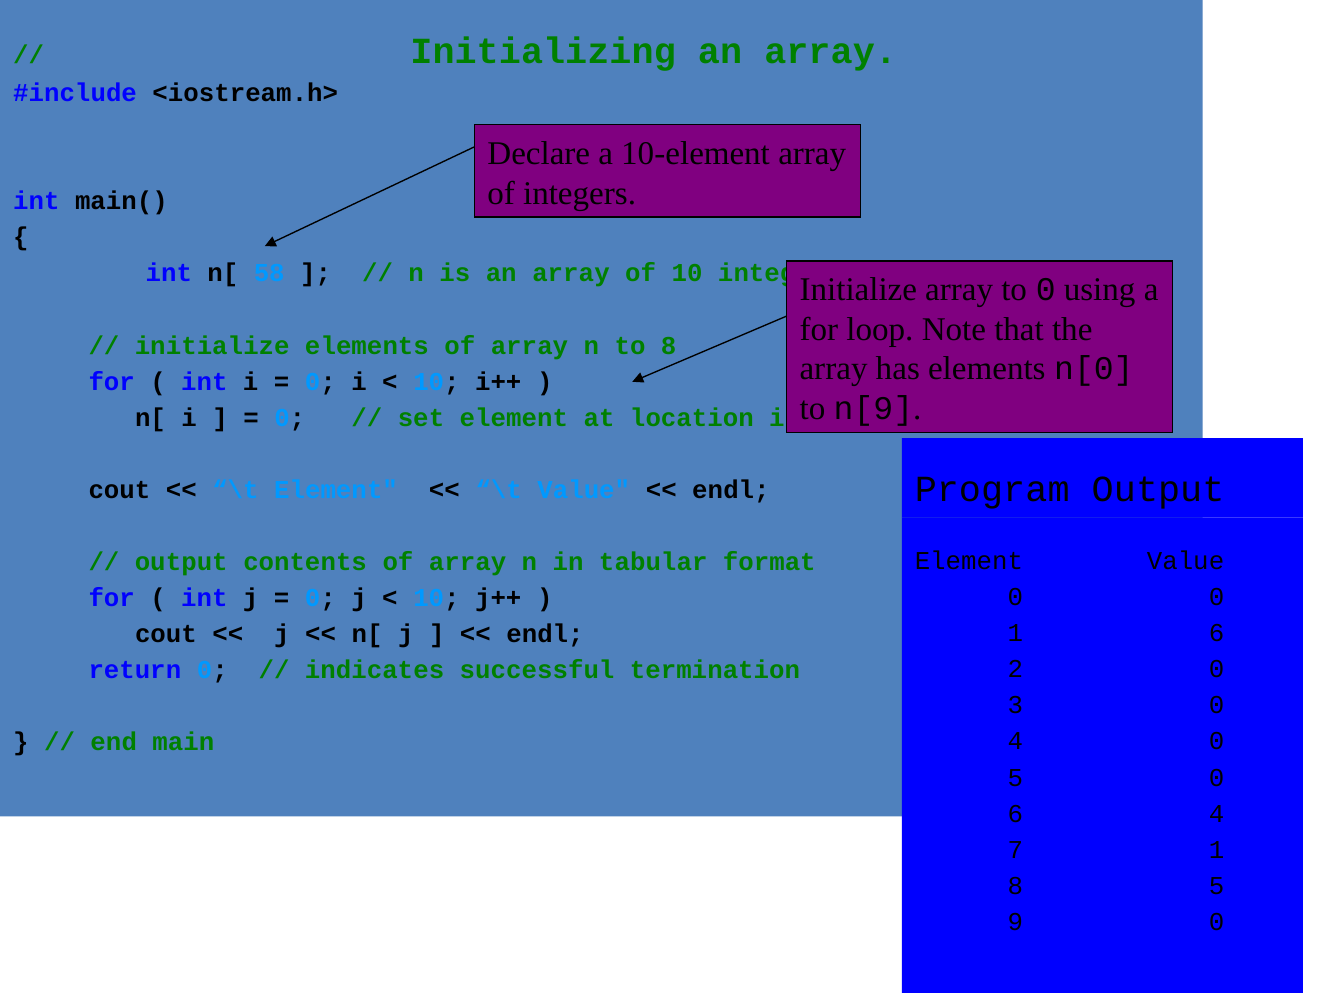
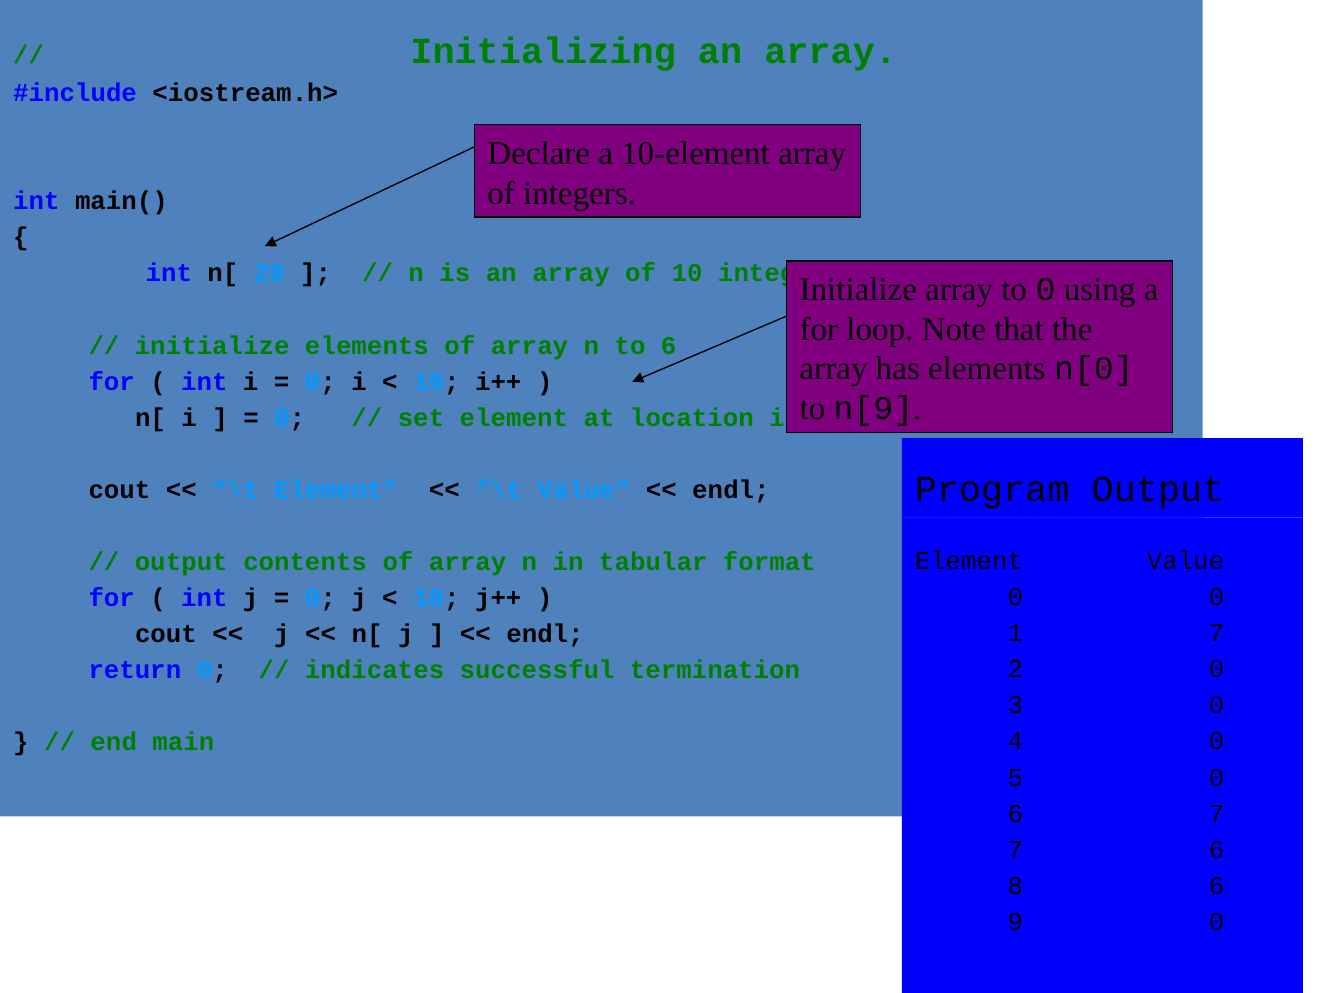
58: 58 -> 20
to 8: 8 -> 6
1 6: 6 -> 7
6 4: 4 -> 7
7 1: 1 -> 6
8 5: 5 -> 6
